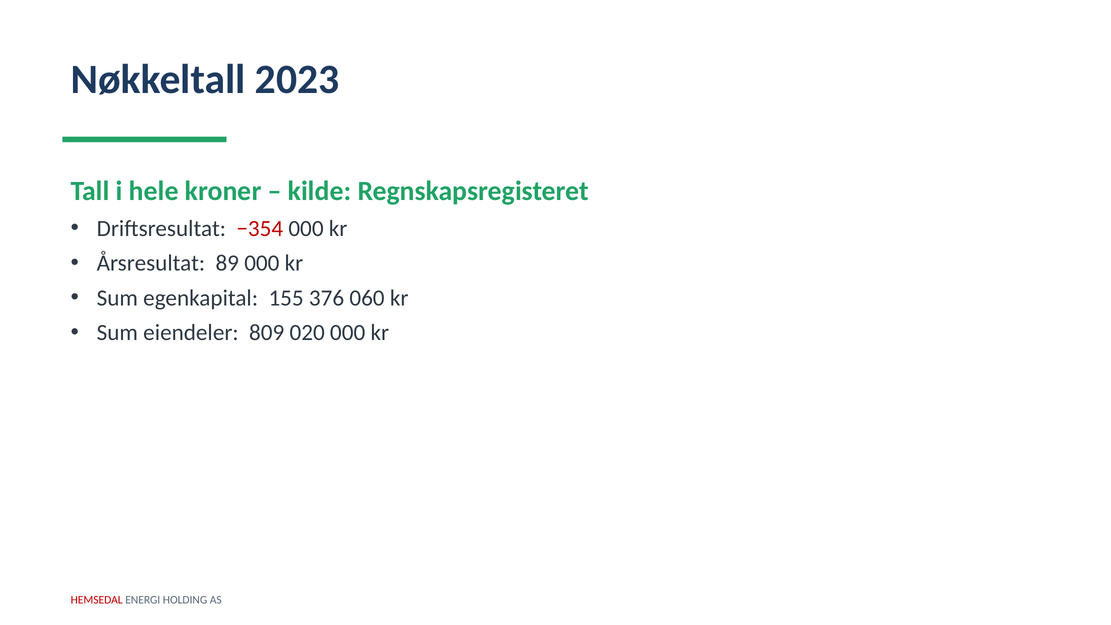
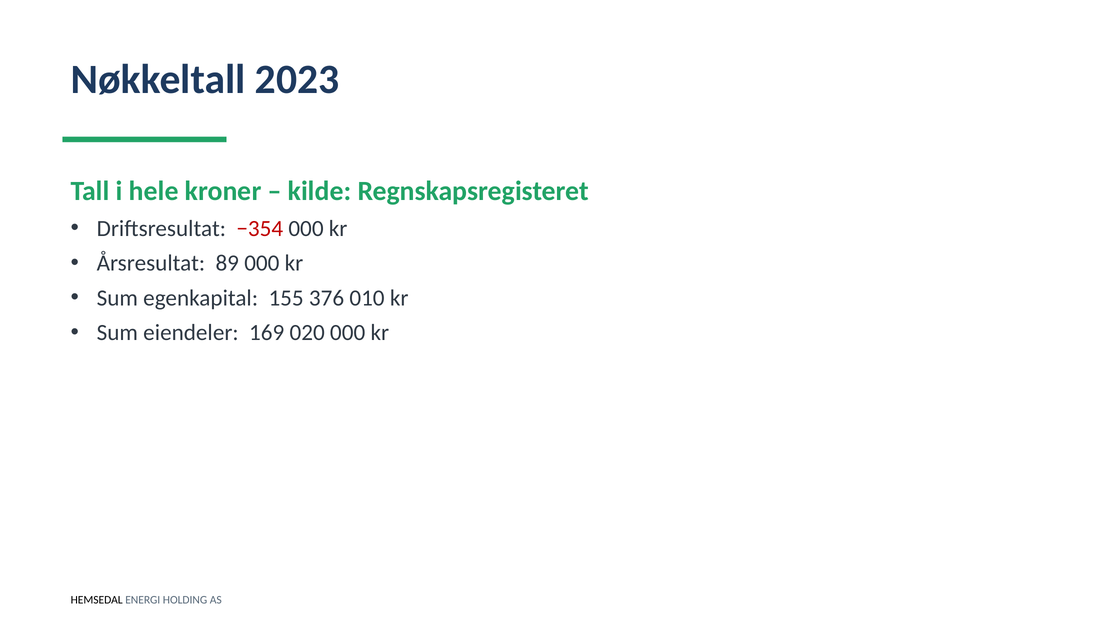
060: 060 -> 010
809: 809 -> 169
HEMSEDAL colour: red -> black
